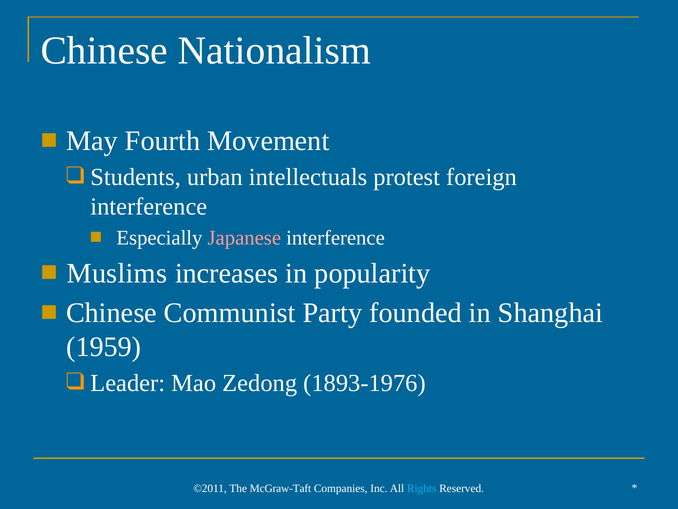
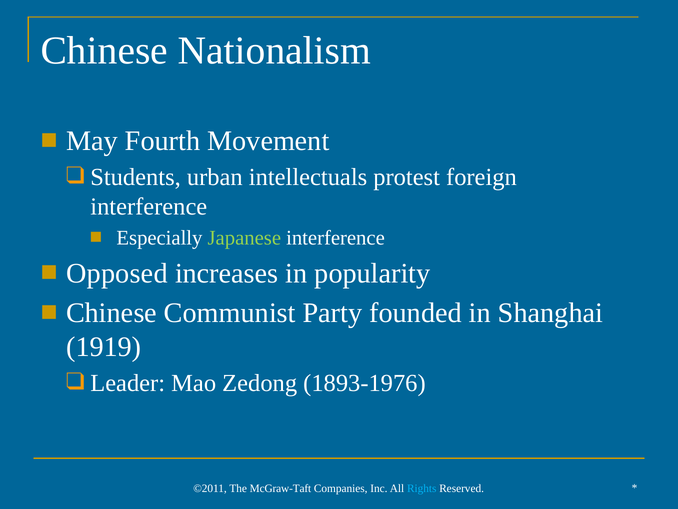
Japanese colour: pink -> light green
Muslims: Muslims -> Opposed
1959: 1959 -> 1919
